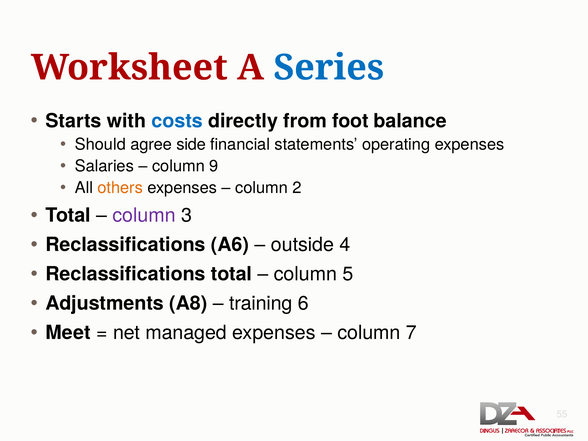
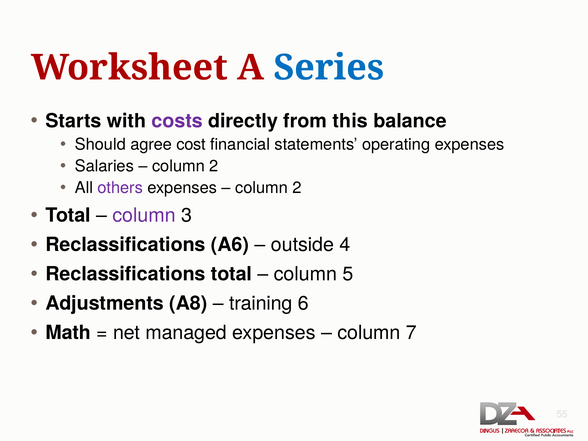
costs colour: blue -> purple
foot: foot -> this
side: side -> cost
9 at (214, 166): 9 -> 2
others colour: orange -> purple
Meet: Meet -> Math
